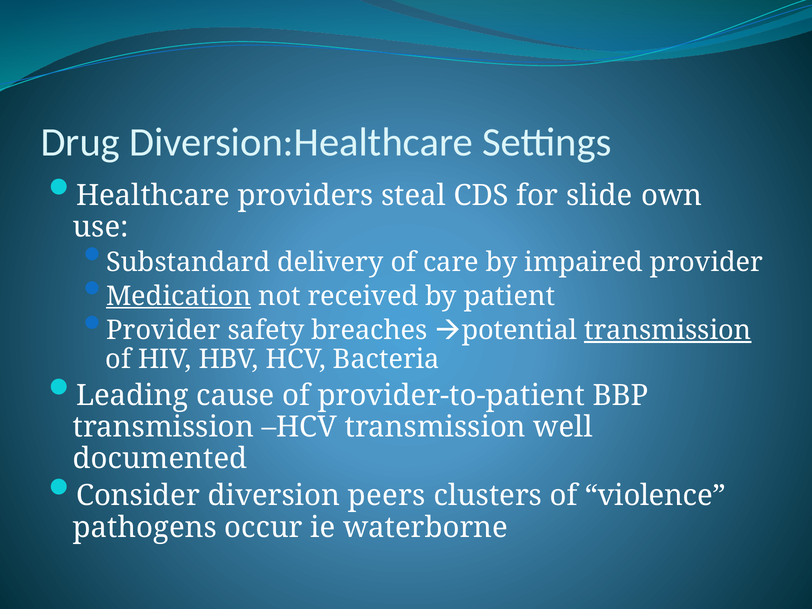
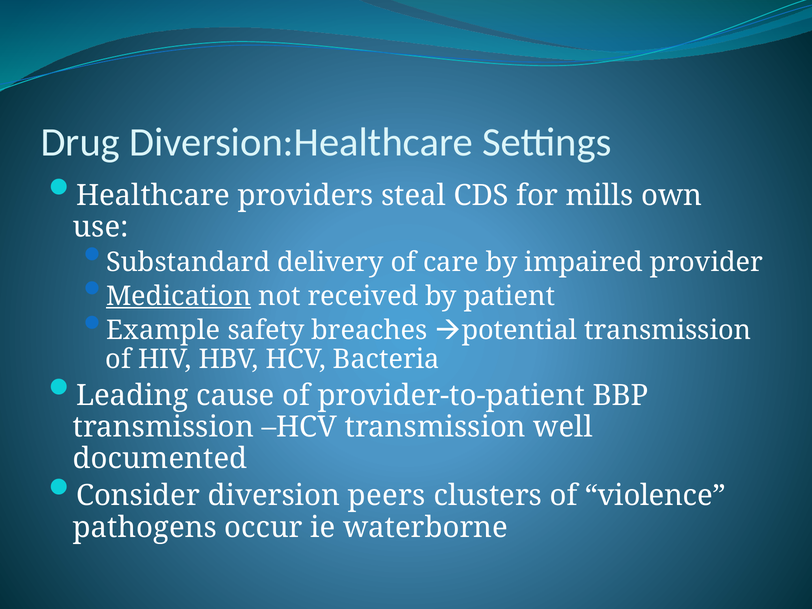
slide: slide -> mills
Provider at (163, 330): Provider -> Example
transmission at (668, 330) underline: present -> none
